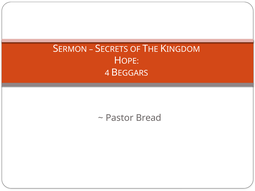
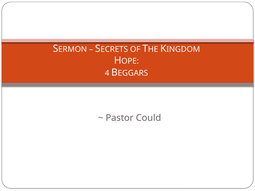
Bread: Bread -> Could
